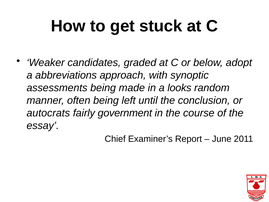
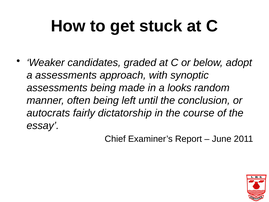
a abbreviations: abbreviations -> assessments
government: government -> dictatorship
